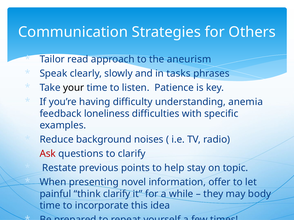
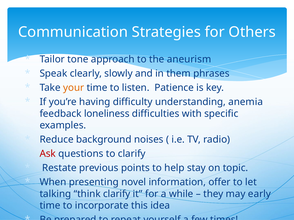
read: read -> tone
tasks: tasks -> them
your colour: black -> orange
painful: painful -> talking
body: body -> early
